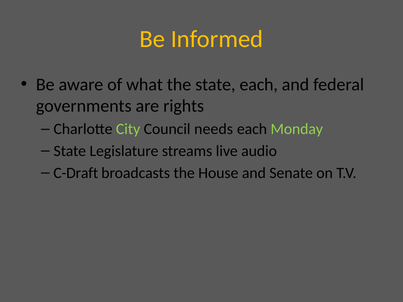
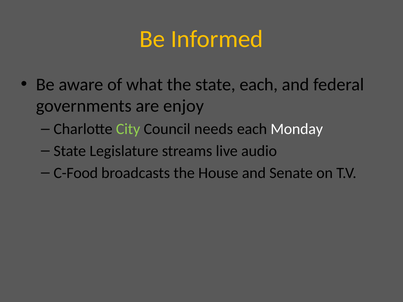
rights: rights -> enjoy
Monday colour: light green -> white
C-Draft: C-Draft -> C-Food
